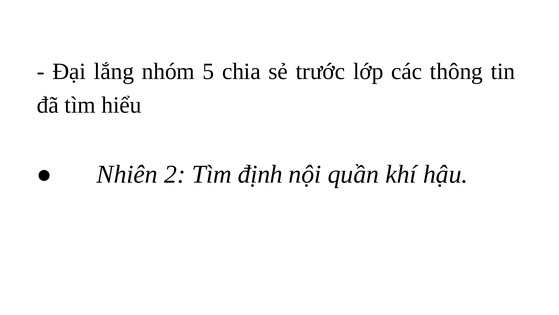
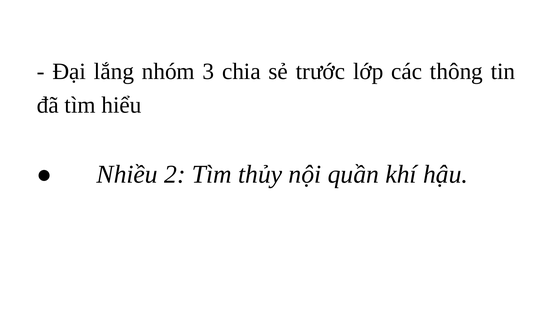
5: 5 -> 3
Nhiên: Nhiên -> Nhiều
định: định -> thủy
